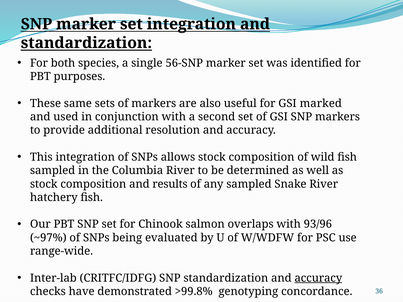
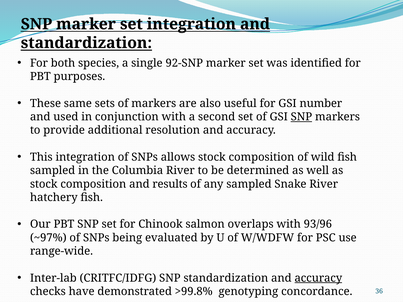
56-SNP: 56-SNP -> 92-SNP
marked: marked -> number
SNP at (301, 117) underline: none -> present
